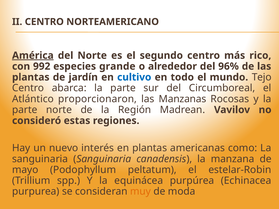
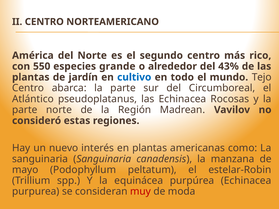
América underline: present -> none
992: 992 -> 550
96%: 96% -> 43%
proporcionaron: proporcionaron -> pseudoplatanus
las Manzanas: Manzanas -> Echinacea
muy colour: orange -> red
